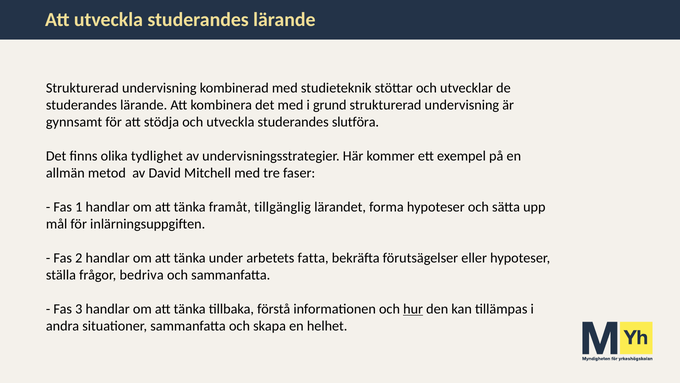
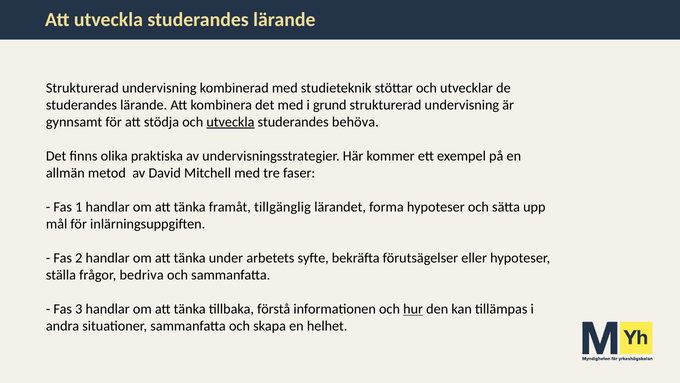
utveckla at (230, 122) underline: none -> present
slutföra: slutföra -> behöva
tydlighet: tydlighet -> praktiska
fatta: fatta -> syfte
